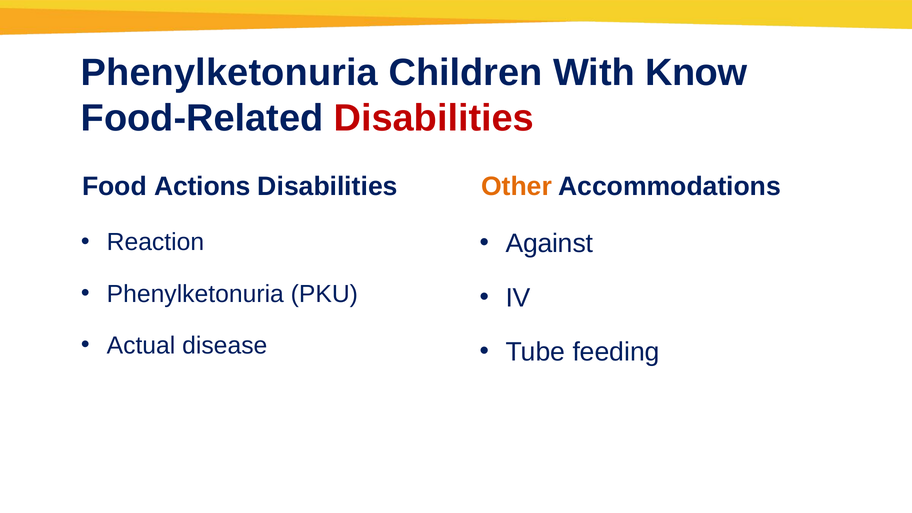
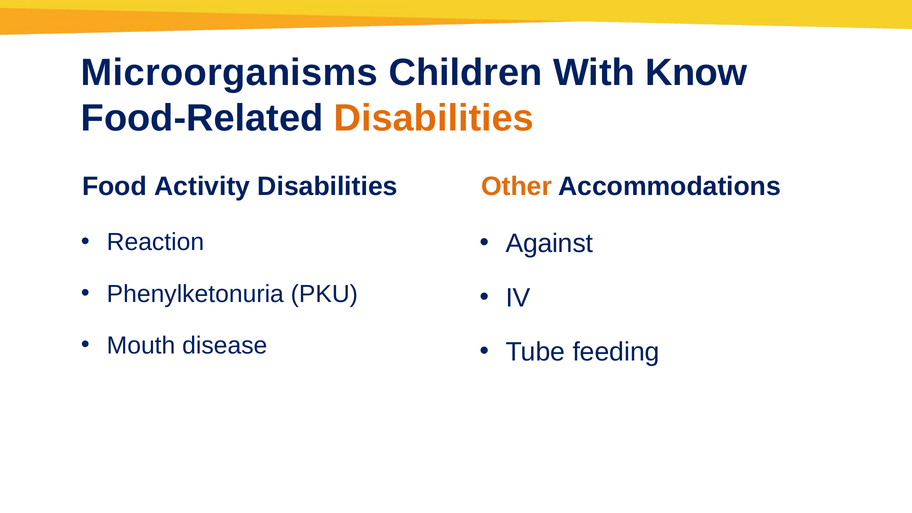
Phenylketonuria at (229, 73): Phenylketonuria -> Microorganisms
Disabilities at (434, 118) colour: red -> orange
Actions: Actions -> Activity
Actual: Actual -> Mouth
